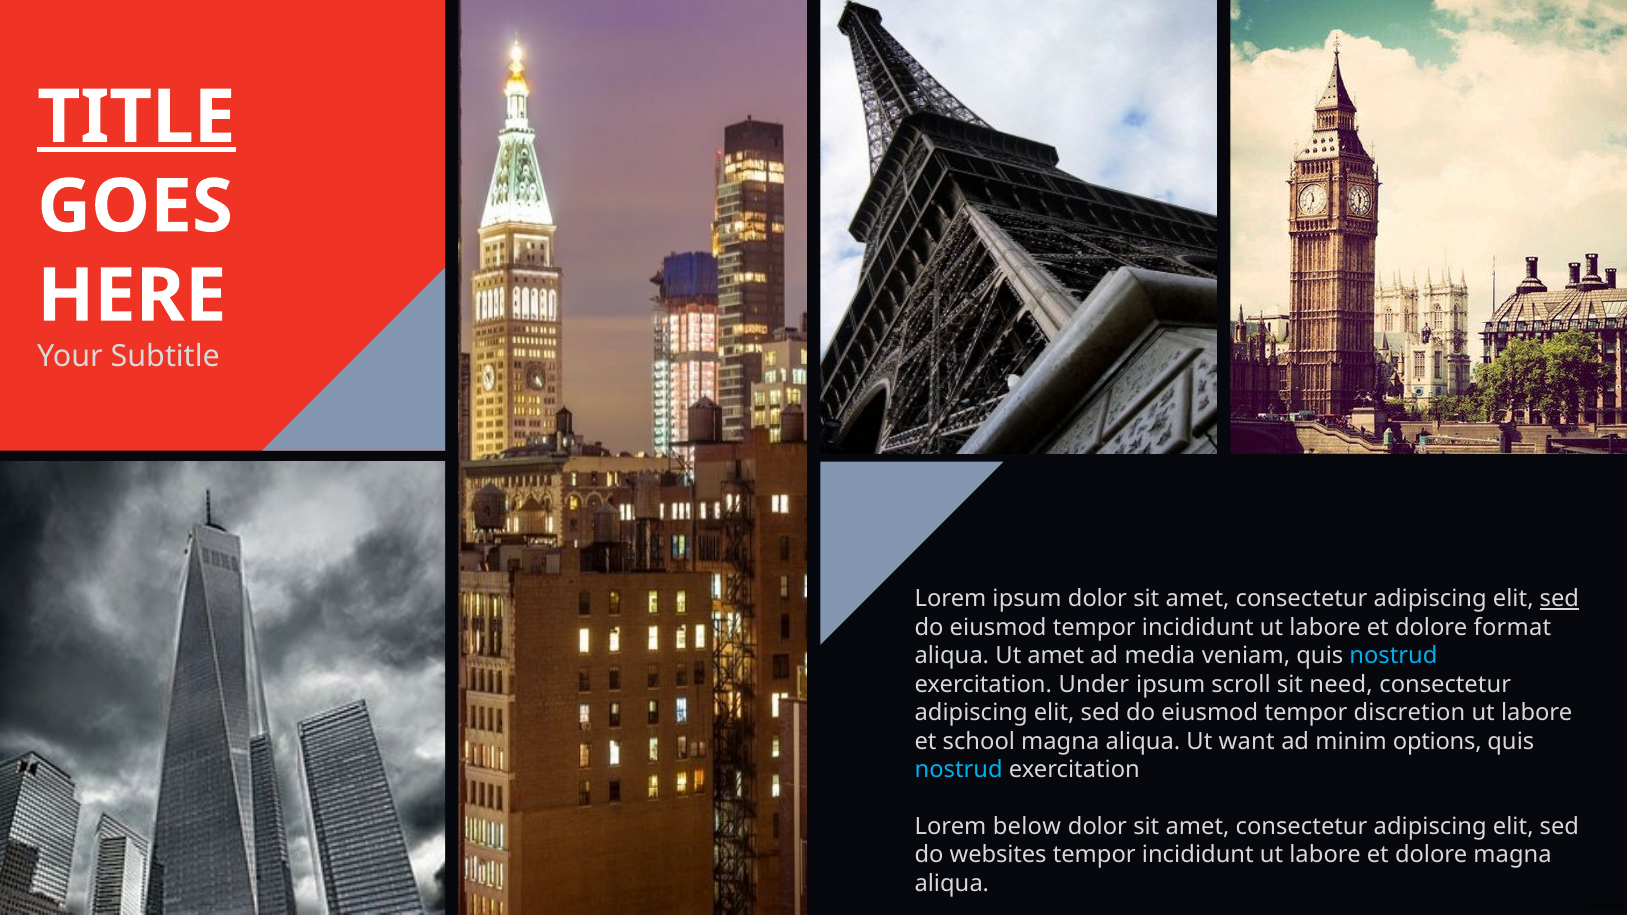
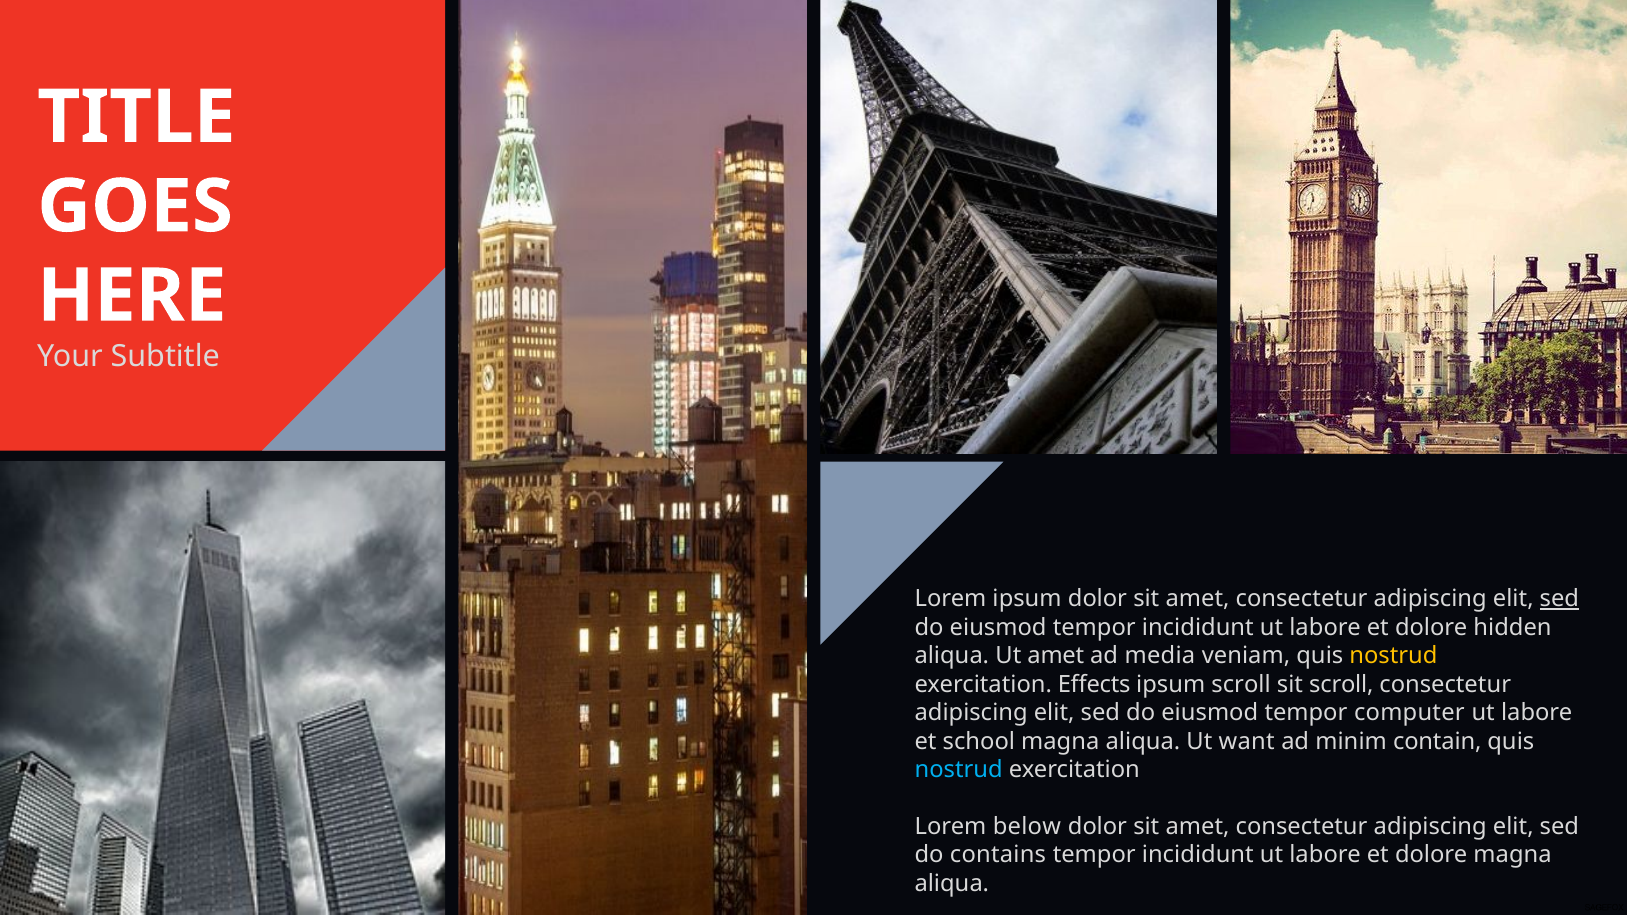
TITLE underline: present -> none
format: format -> hidden
nostrud at (1393, 656) colour: light blue -> yellow
Under: Under -> Effects
sit need: need -> scroll
discretion: discretion -> computer
options: options -> contain
websites: websites -> contains
